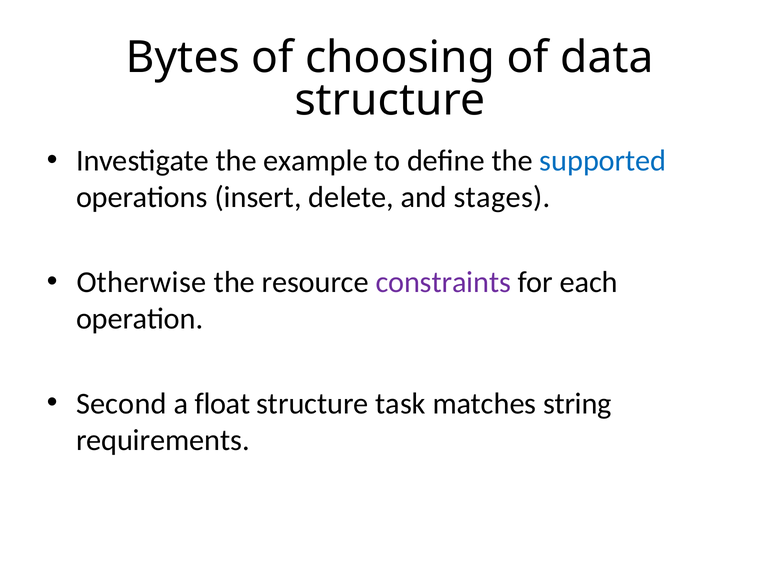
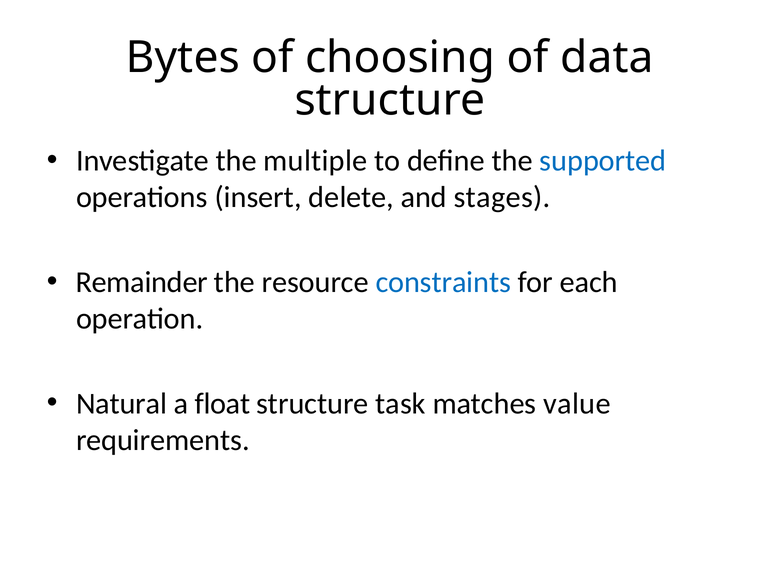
example: example -> multiple
Otherwise: Otherwise -> Remainder
constraints colour: purple -> blue
Second: Second -> Natural
string: string -> value
